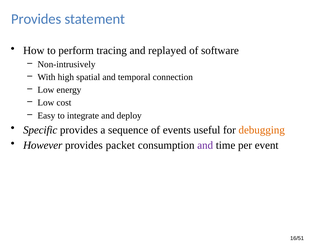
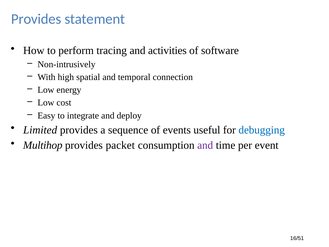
replayed: replayed -> activities
Specific: Specific -> Limited
debugging colour: orange -> blue
However: However -> Multihop
